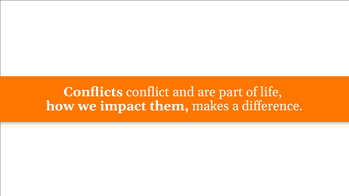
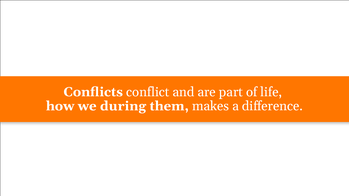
impact: impact -> during
